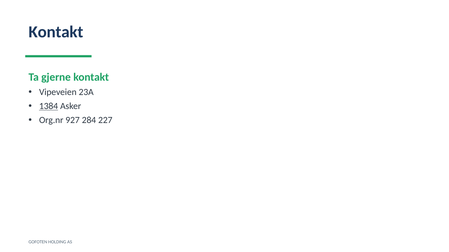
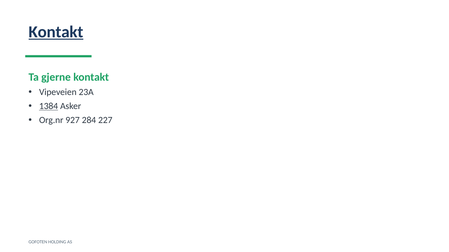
Kontakt at (56, 32) underline: none -> present
